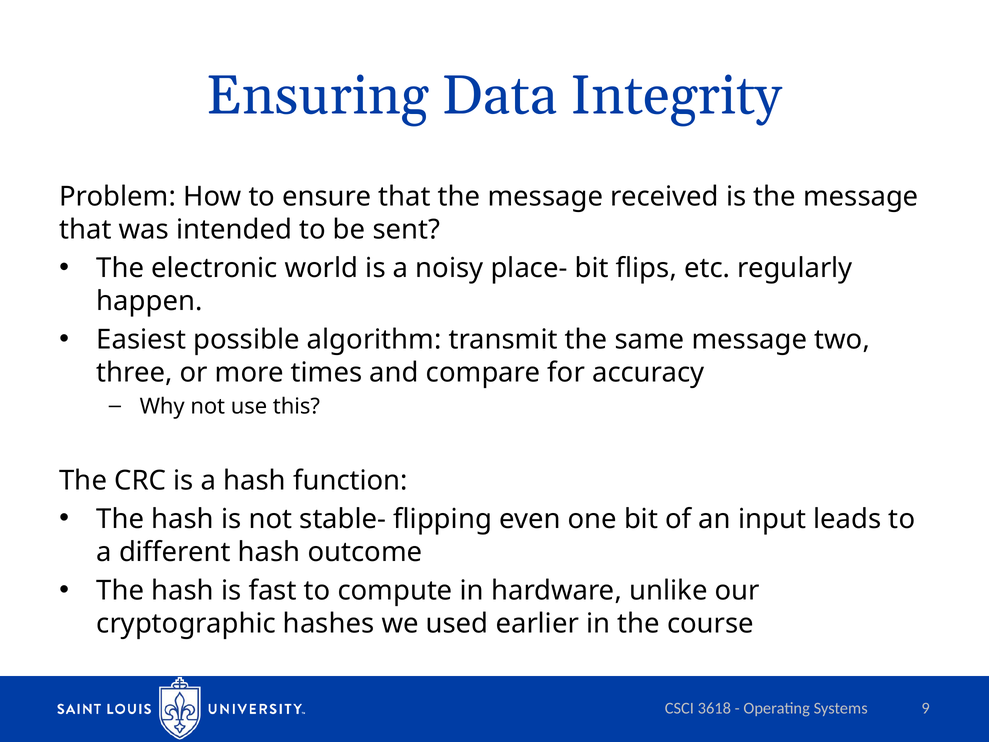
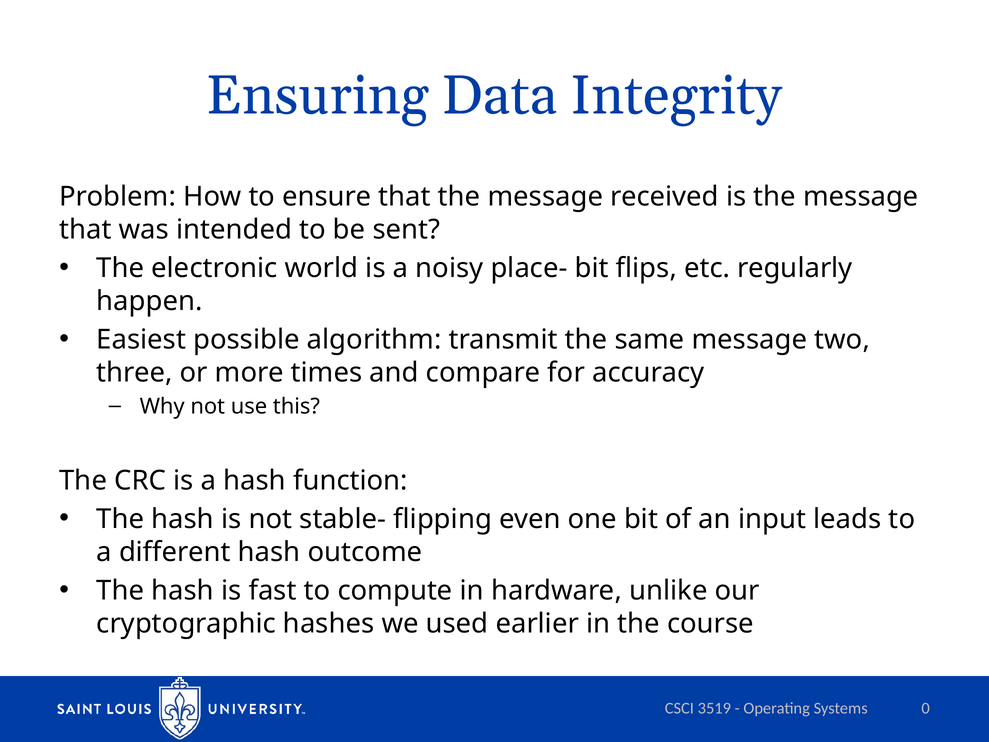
3618: 3618 -> 3519
9: 9 -> 0
